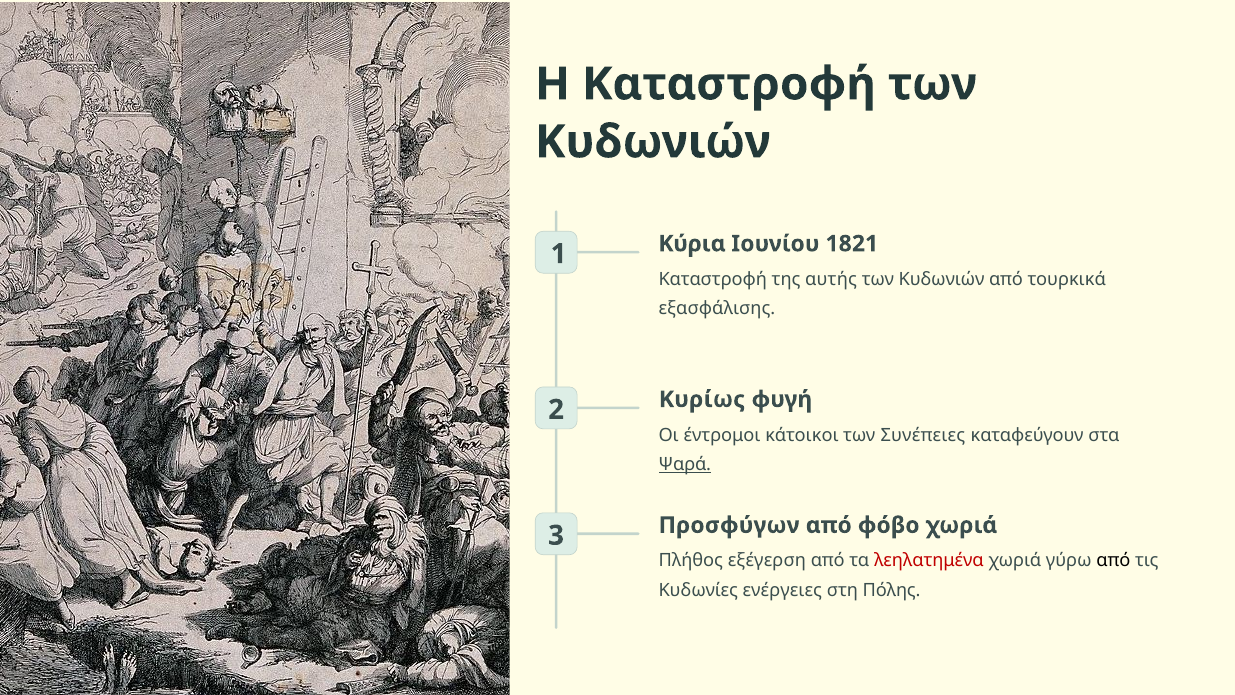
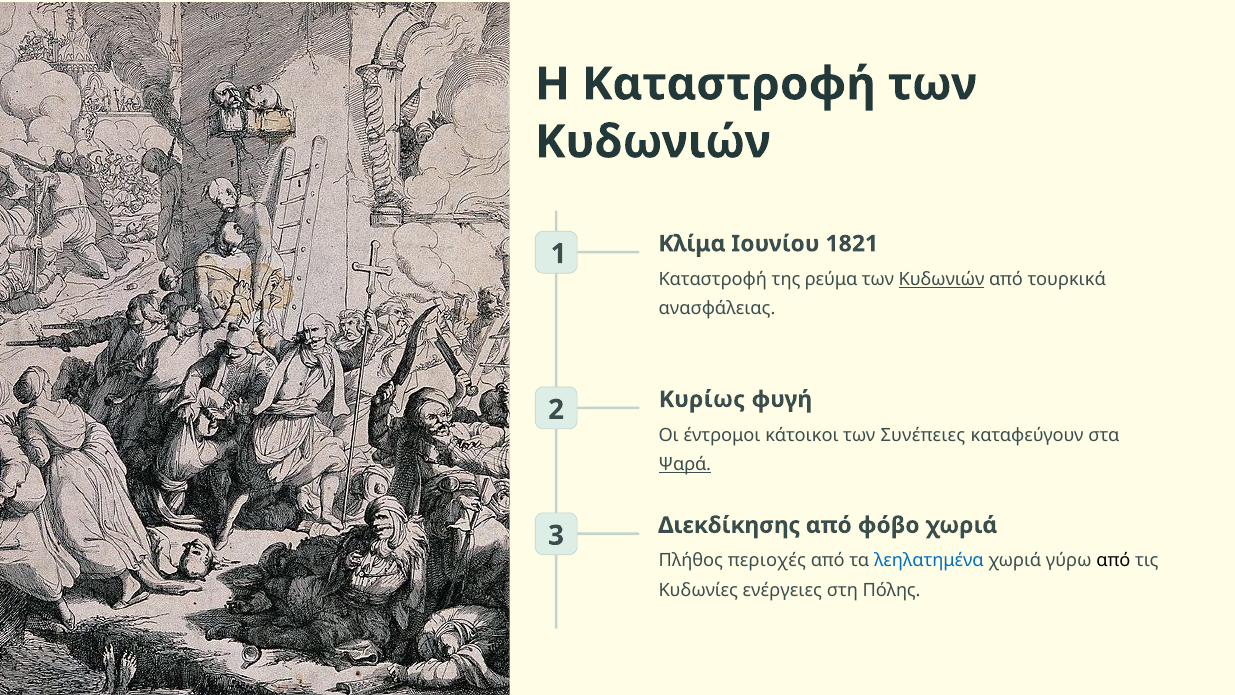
Κύρια: Κύρια -> Κλίμα
αυτής: αυτής -> ρεύμα
Κυδωνιών at (942, 279) underline: none -> present
εξασφάλισης: εξασφάλισης -> ανασφάλειας
Προσφύγων: Προσφύγων -> Διεκδίκησης
εξέγερση: εξέγερση -> περιοχές
λεηλατημένα colour: red -> blue
